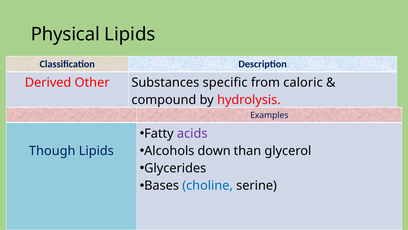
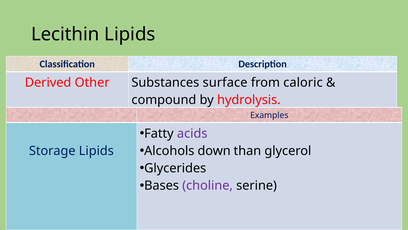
Physical: Physical -> Lecithin
specific: specific -> surface
Though: Though -> Storage
choline colour: blue -> purple
